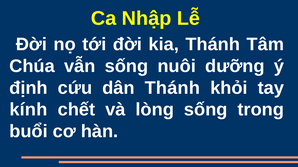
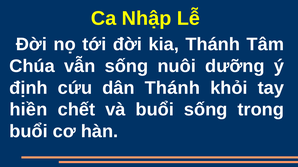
kính: kính -> hiền
và lòng: lòng -> buổi
